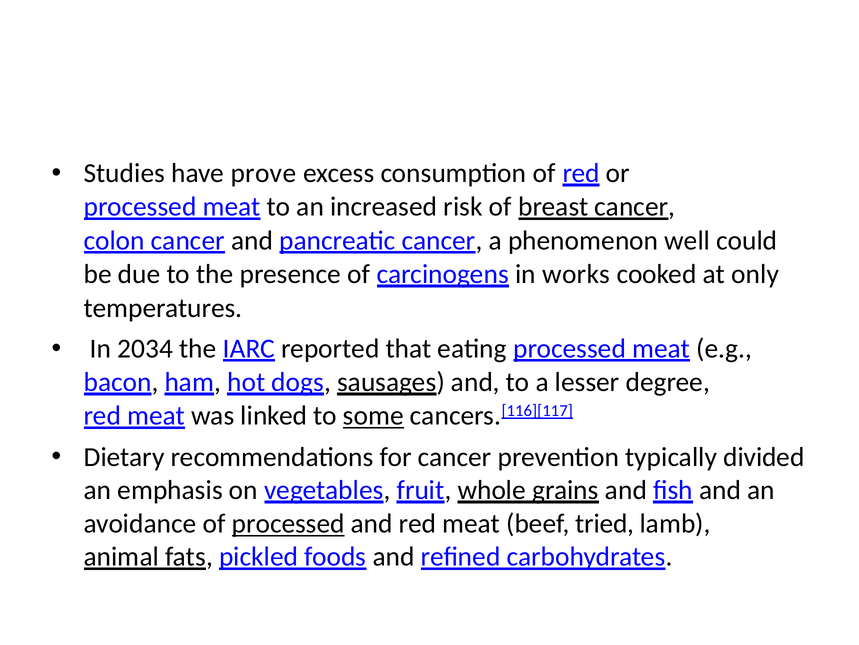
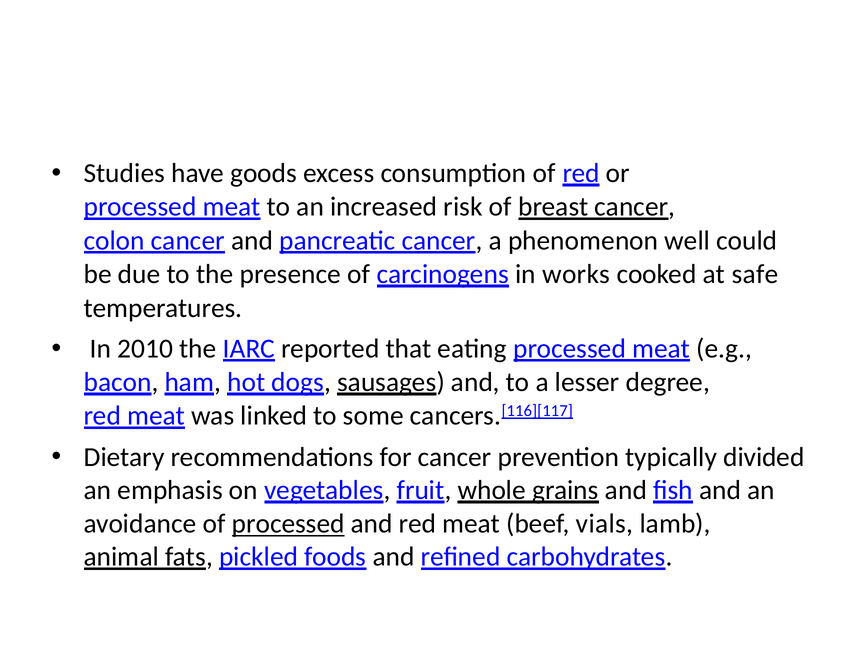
prove: prove -> goods
only: only -> safe
2034: 2034 -> 2010
some underline: present -> none
tried: tried -> vials
